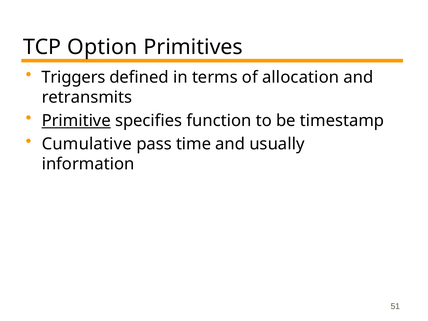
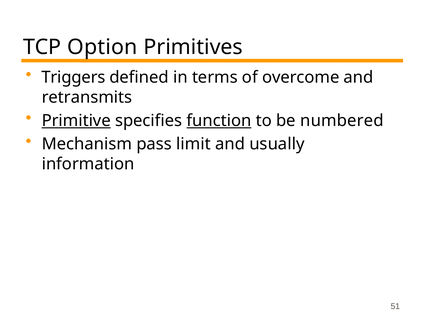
allocation: allocation -> overcome
function underline: none -> present
timestamp: timestamp -> numbered
Cumulative: Cumulative -> Mechanism
time: time -> limit
